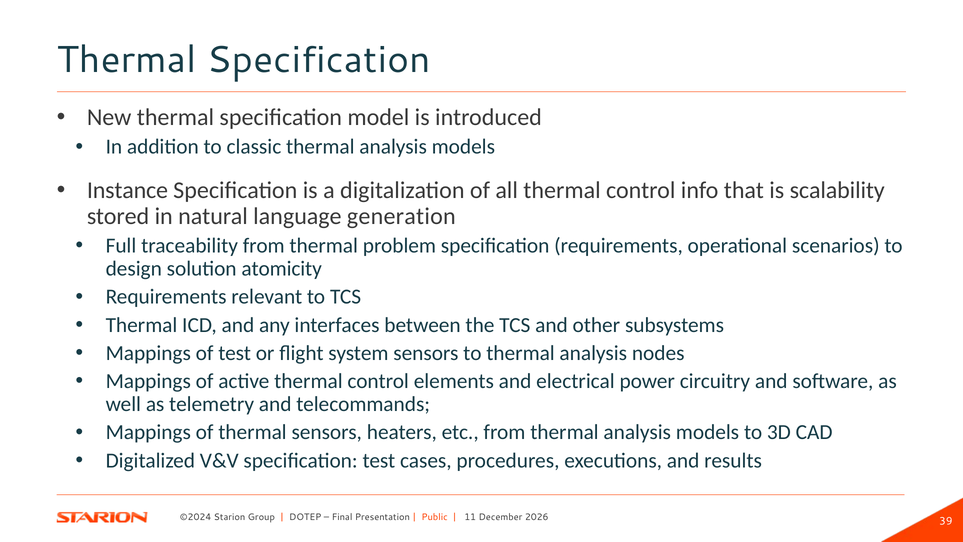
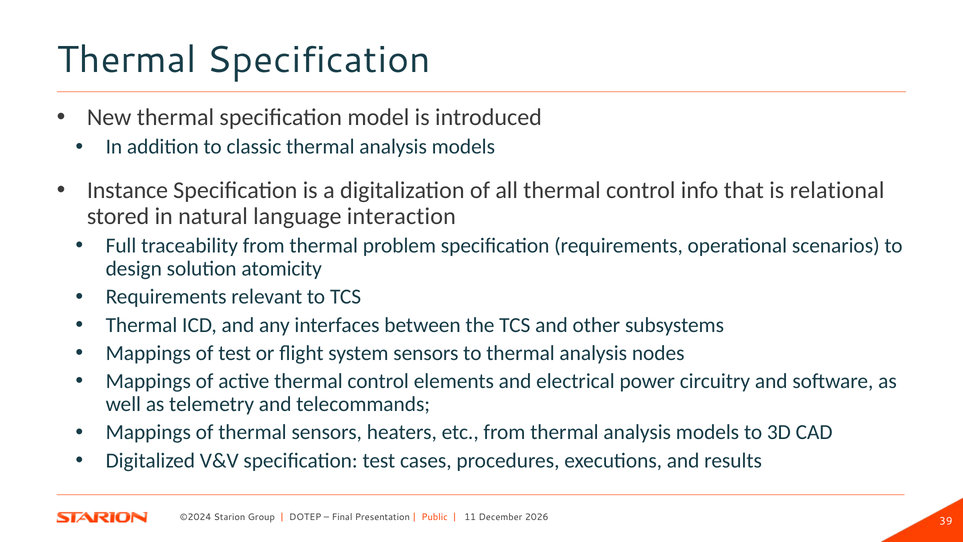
scalability: scalability -> relational
generation: generation -> interaction
